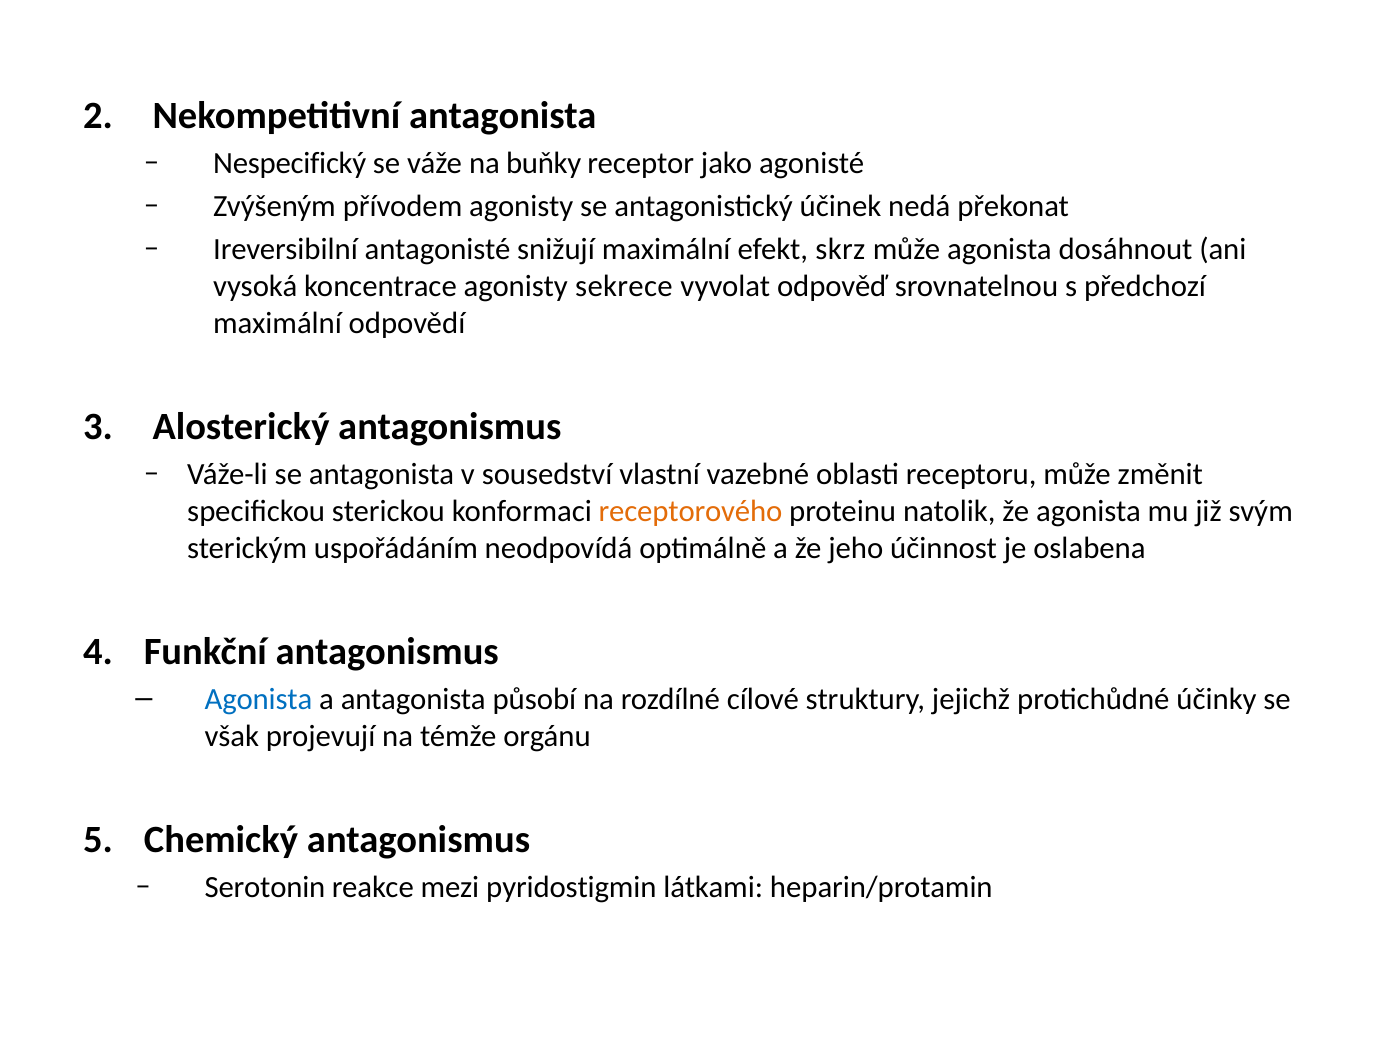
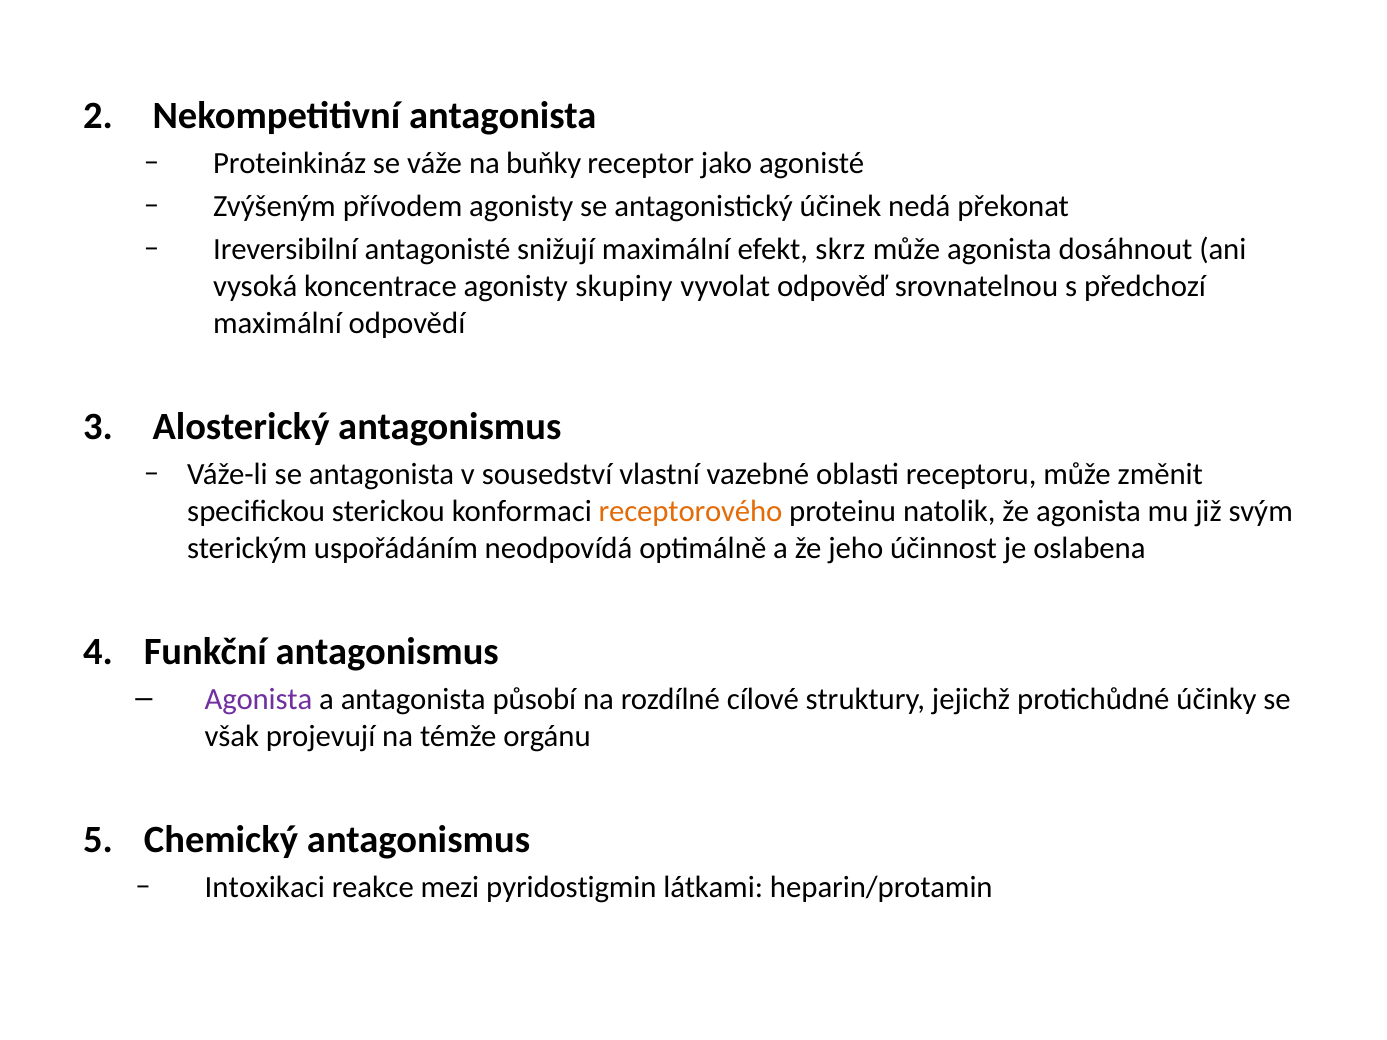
Nespecifický: Nespecifický -> Proteinkináz
sekrece: sekrece -> skupiny
Agonista at (258, 699) colour: blue -> purple
Serotonin: Serotonin -> Intoxikaci
